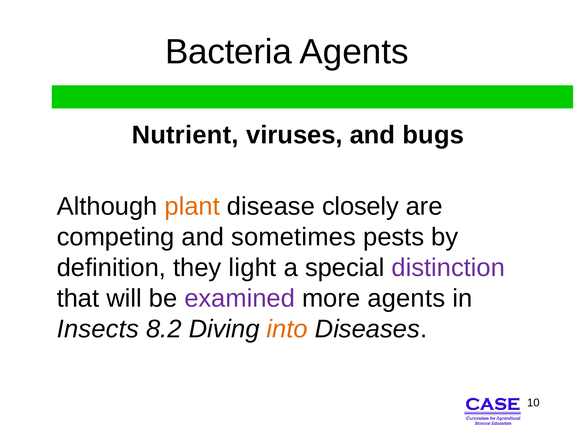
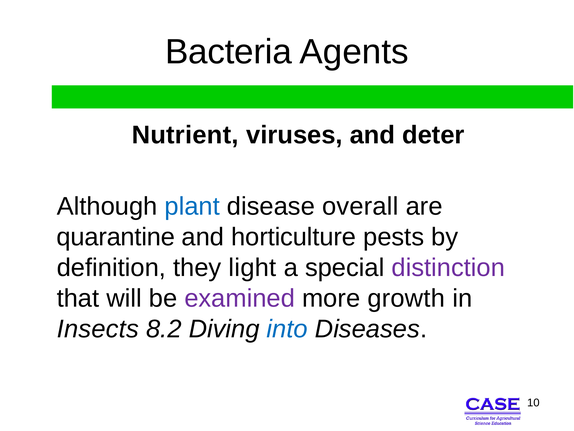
bugs: bugs -> deter
plant colour: orange -> blue
closely: closely -> overall
competing: competing -> quarantine
sometimes: sometimes -> horticulture
more agents: agents -> growth
into colour: orange -> blue
